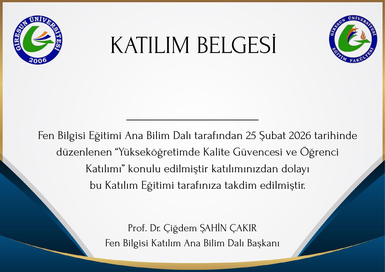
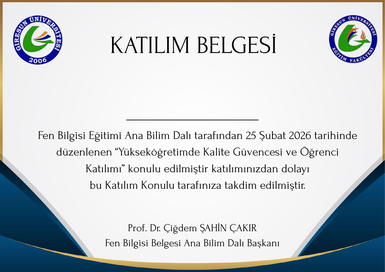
Katılım Eğitimi: Eğitimi -> Konulu
Bilgisi Katılım: Katılım -> Belgesi
